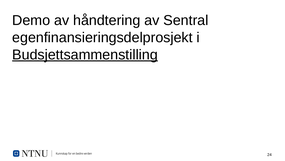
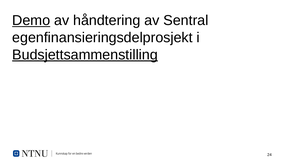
Demo underline: none -> present
